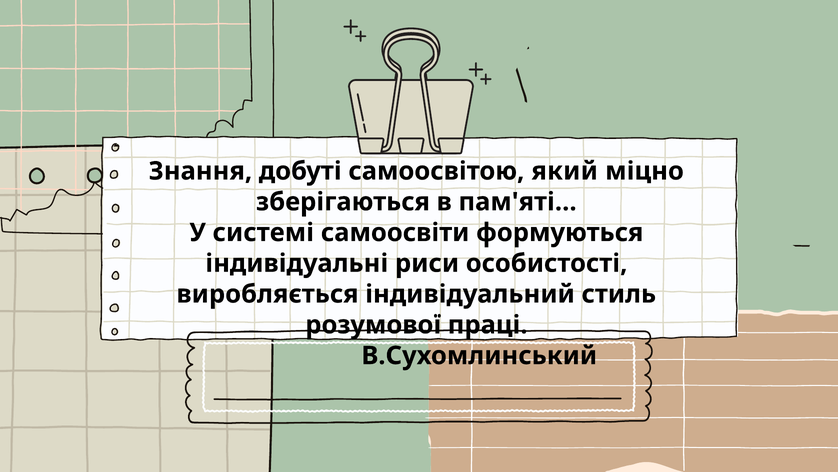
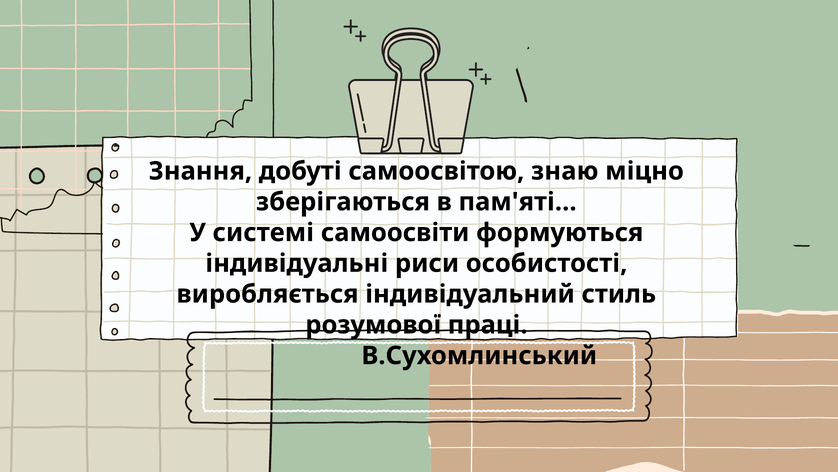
який: який -> знаю
